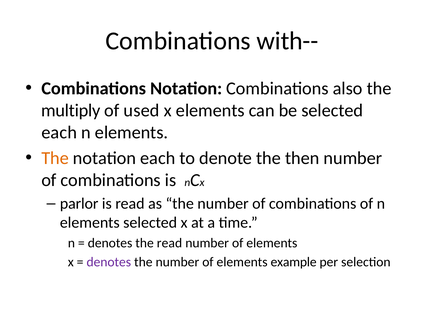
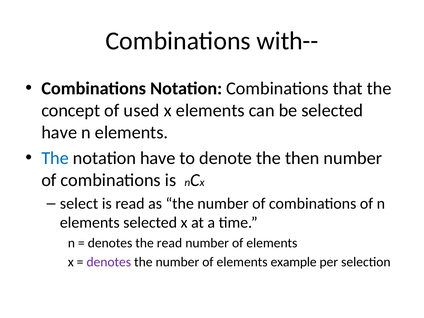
also: also -> that
multiply: multiply -> concept
each at (59, 132): each -> have
The at (55, 158) colour: orange -> blue
notation each: each -> have
parlor: parlor -> select
